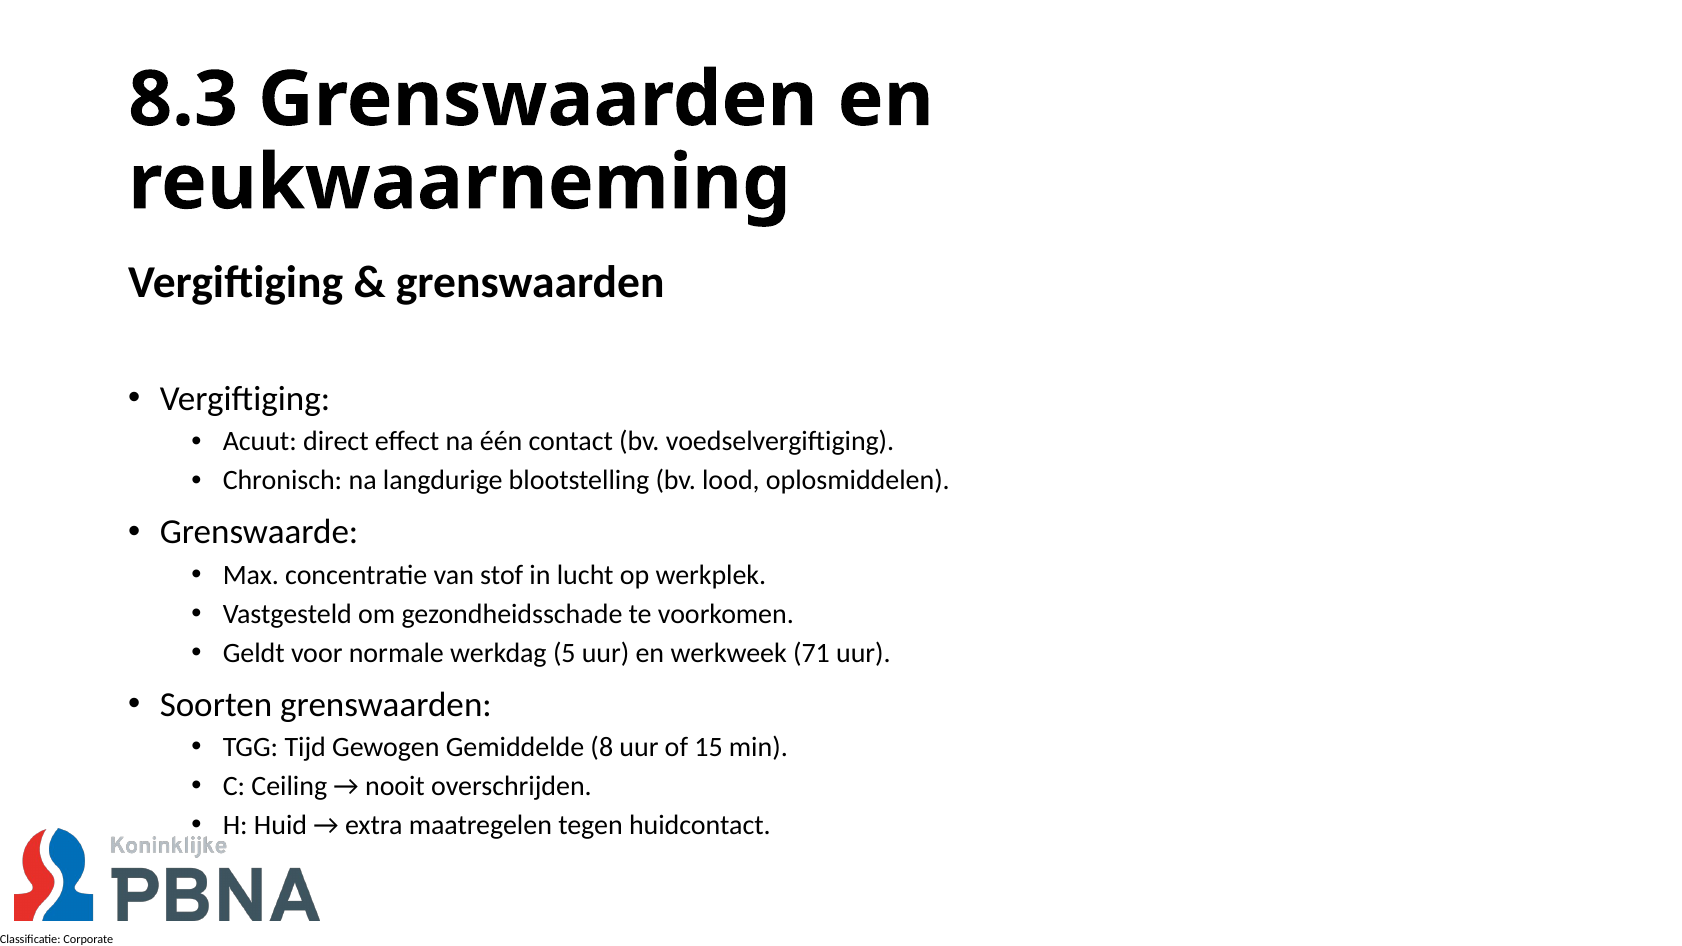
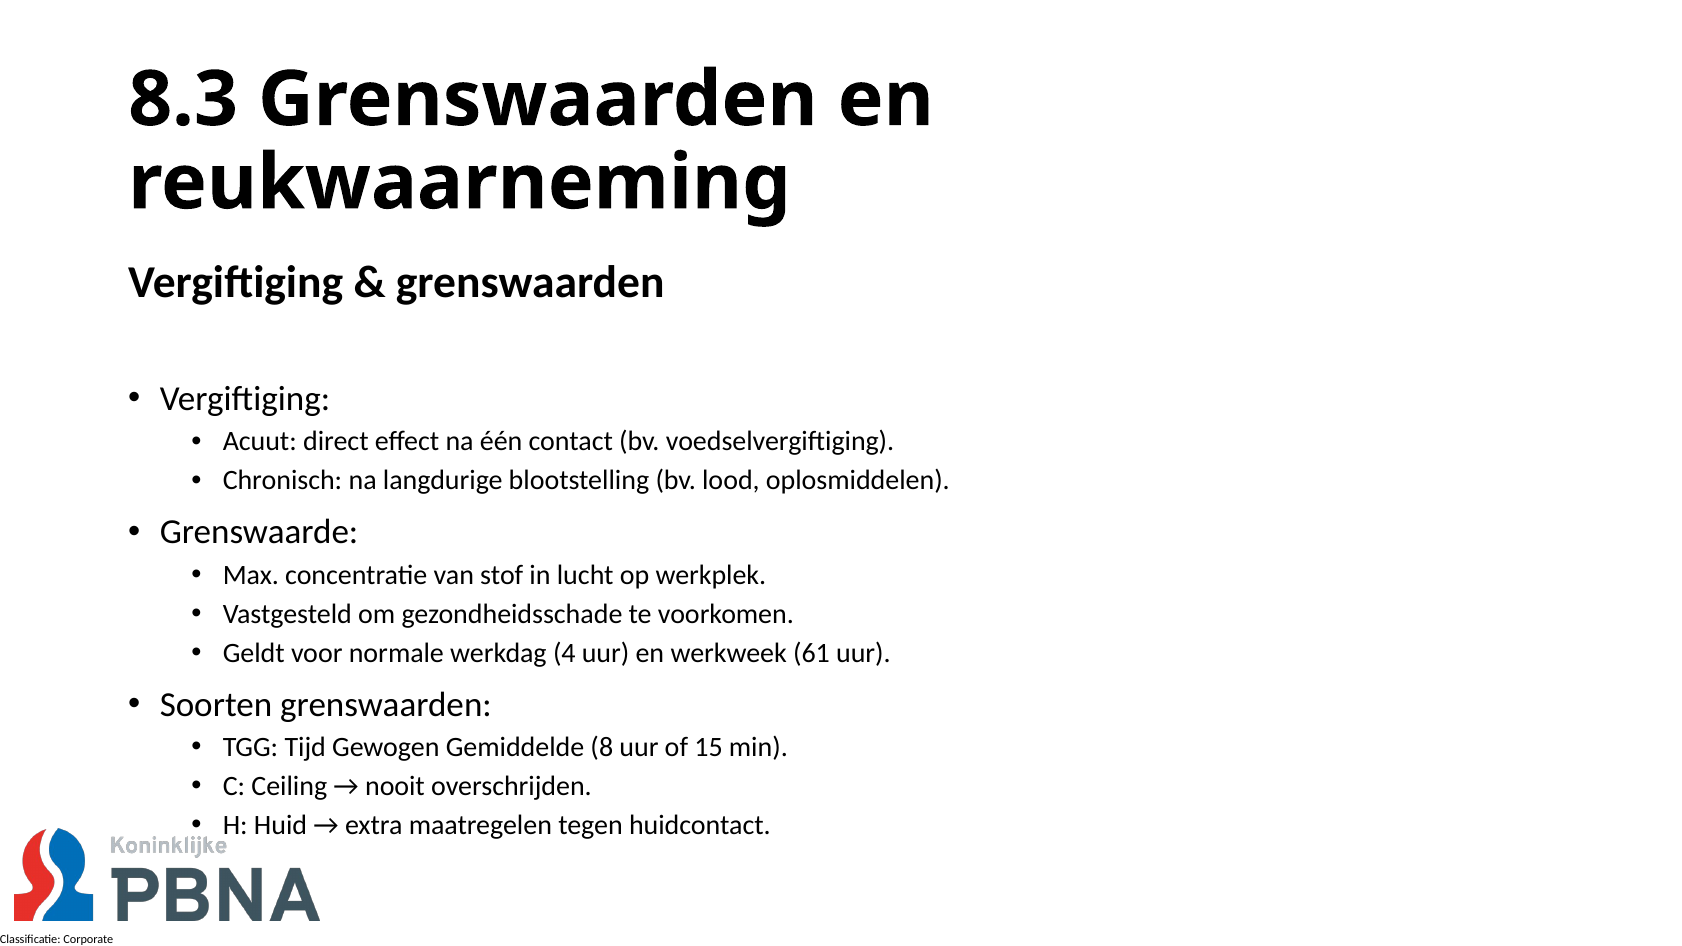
5: 5 -> 4
71: 71 -> 61
